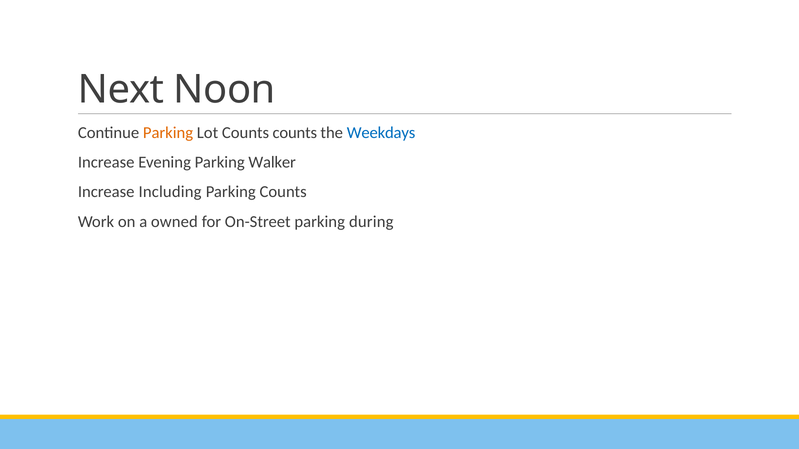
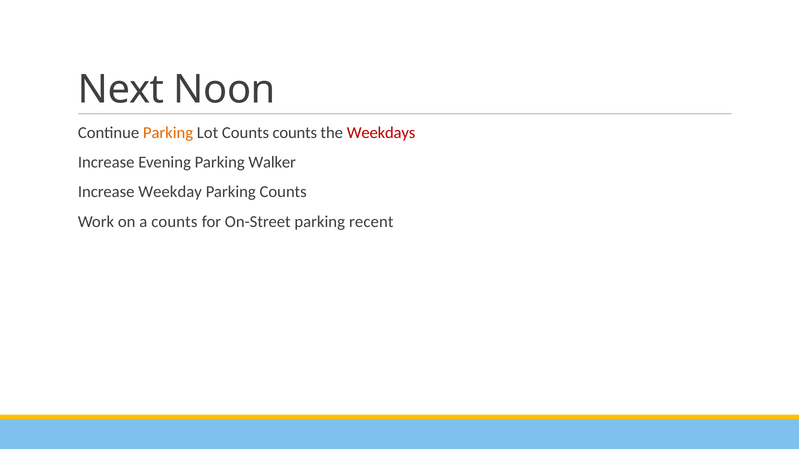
Weekdays colour: blue -> red
Including: Including -> Weekday
a owned: owned -> counts
during: during -> recent
